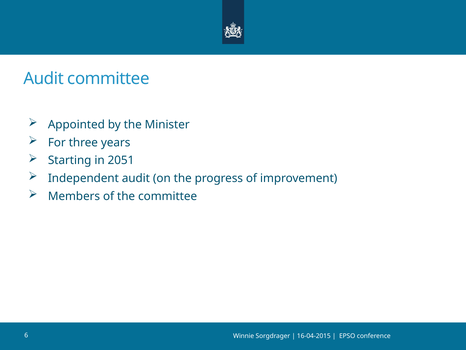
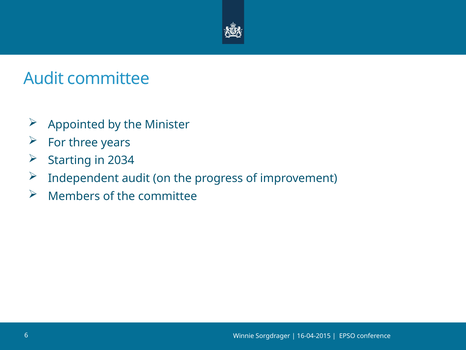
2051: 2051 -> 2034
